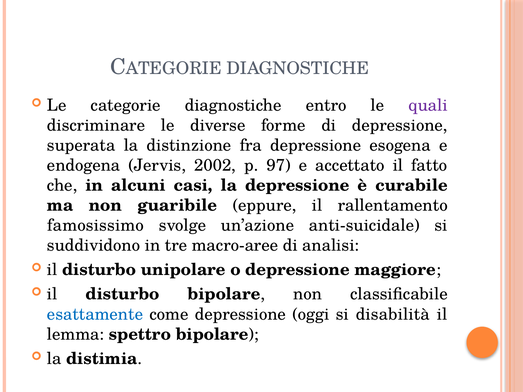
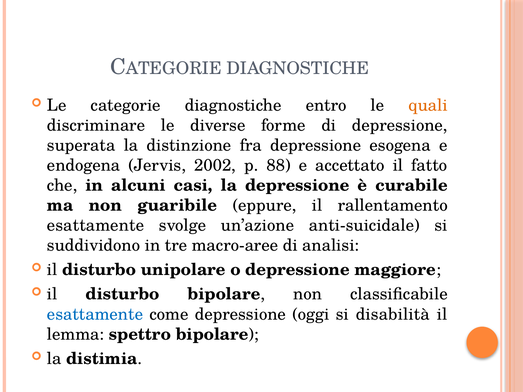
quali colour: purple -> orange
97: 97 -> 88
famosissimo at (96, 225): famosissimo -> esattamente
